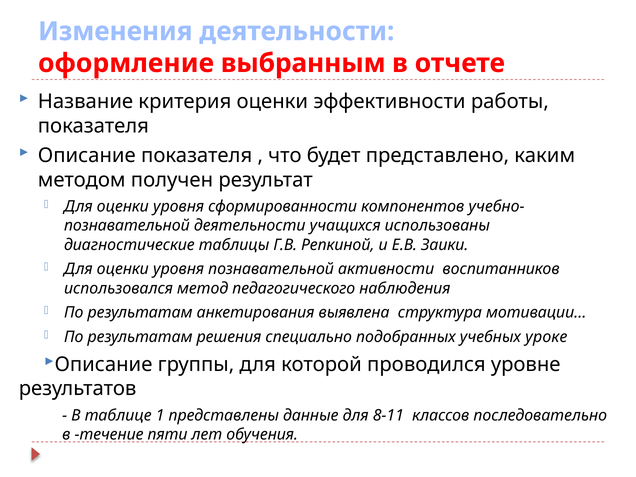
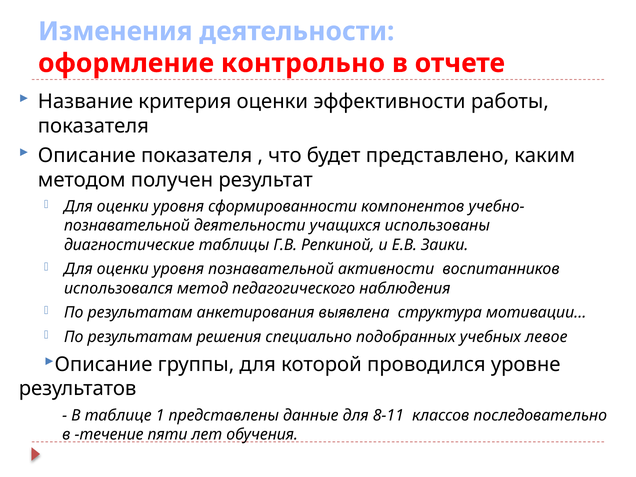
выбранным: выбранным -> контрольно
уроке: уроке -> левое
